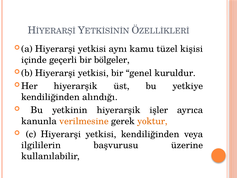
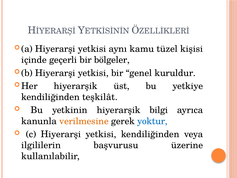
alındığı: alındığı -> teşkilât
işler: işler -> bilgi
yoktur colour: orange -> blue
